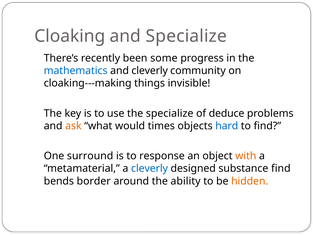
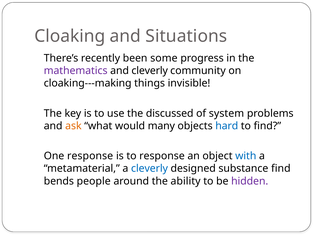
and Specialize: Specialize -> Situations
mathematics colour: blue -> purple
the specialize: specialize -> discussed
deduce: deduce -> system
times: times -> many
One surround: surround -> response
with colour: orange -> blue
border: border -> people
hidden colour: orange -> purple
